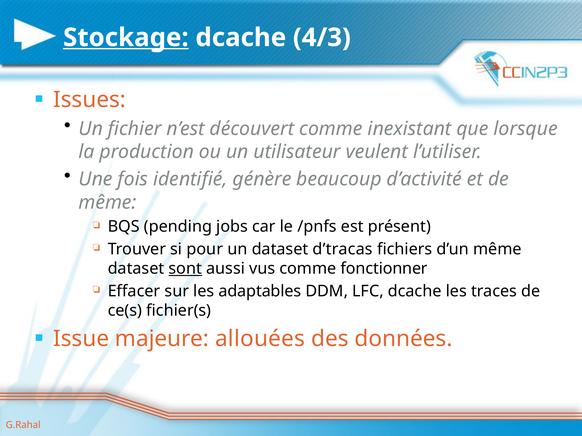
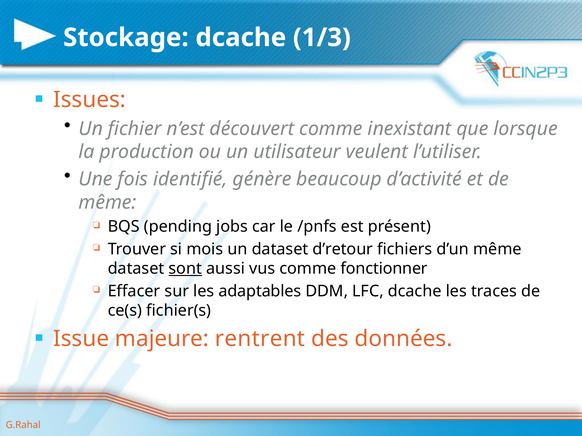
Stockage underline: present -> none
4/3: 4/3 -> 1/3
pour: pour -> mois
d’tracas: d’tracas -> d’retour
allouées: allouées -> rentrent
